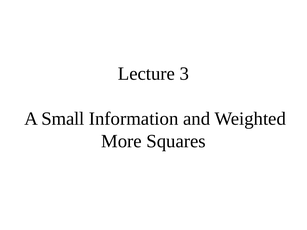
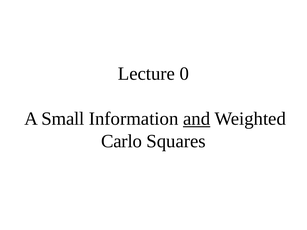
3: 3 -> 0
and underline: none -> present
More: More -> Carlo
